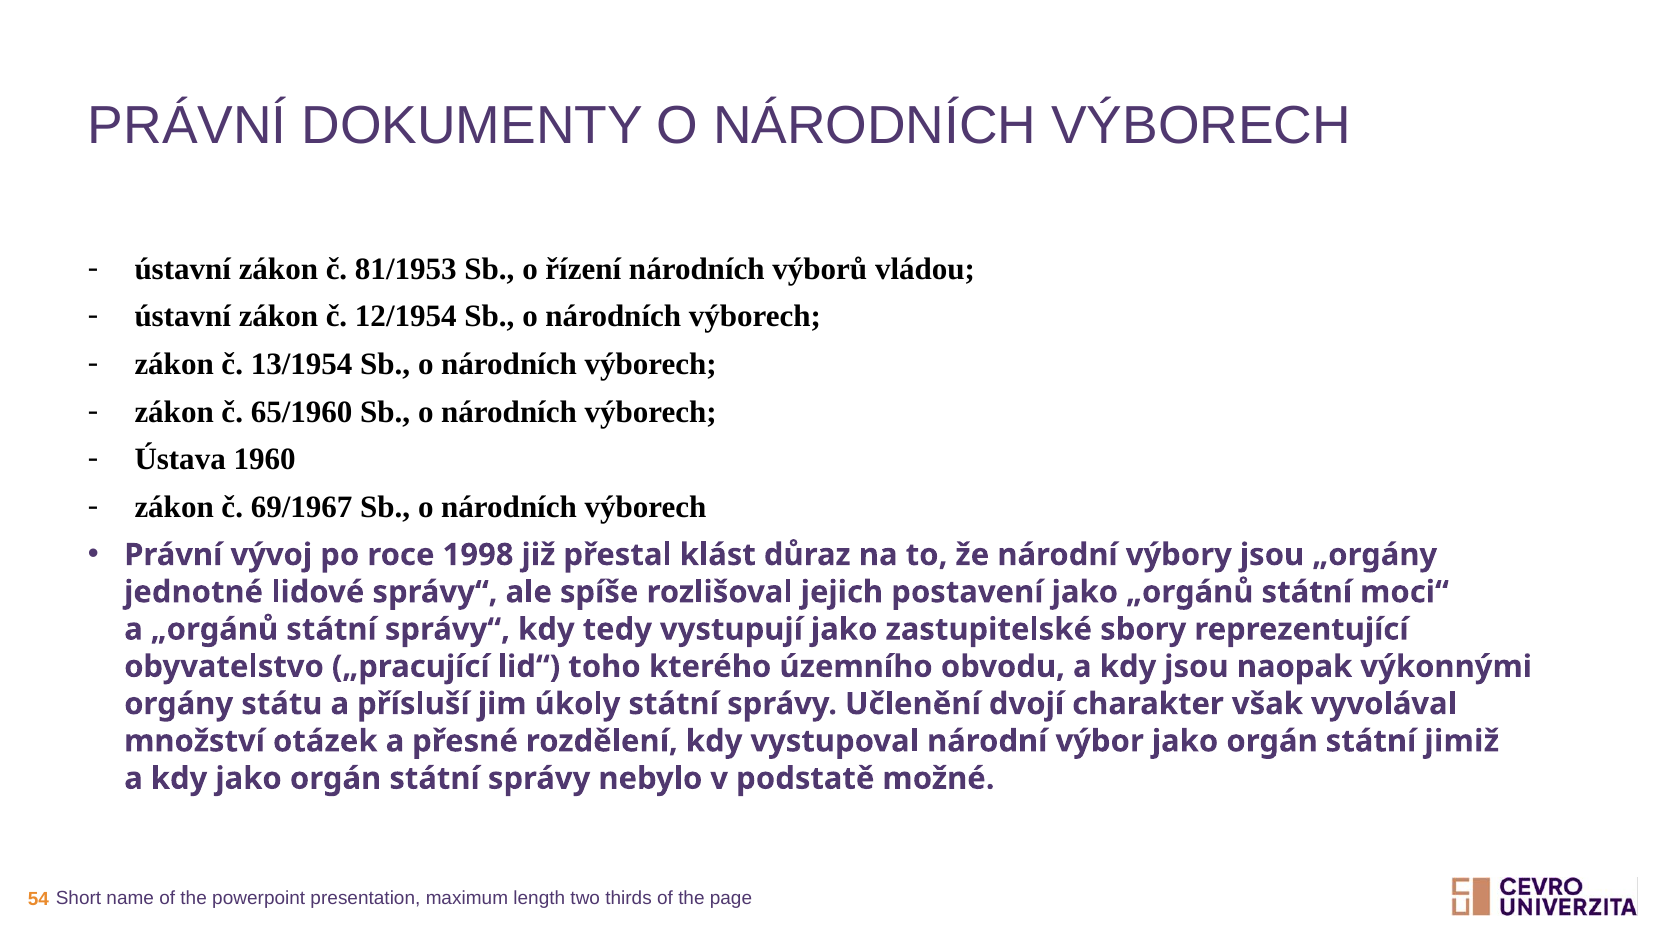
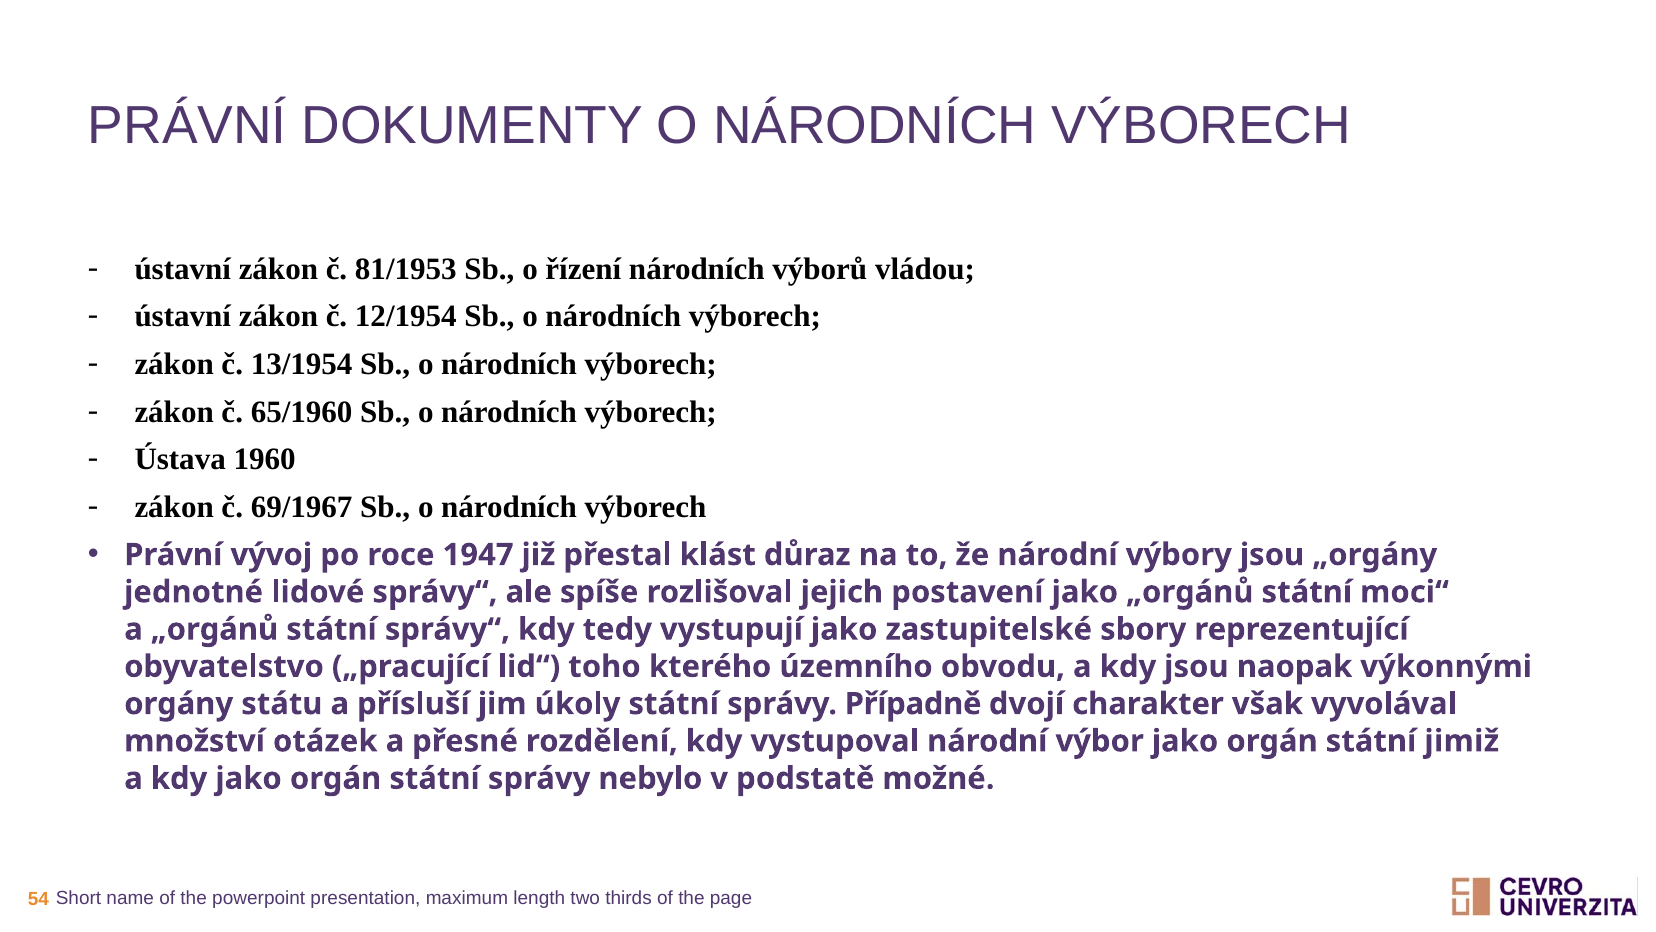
1998: 1998 -> 1947
Učlenění: Učlenění -> Případně
